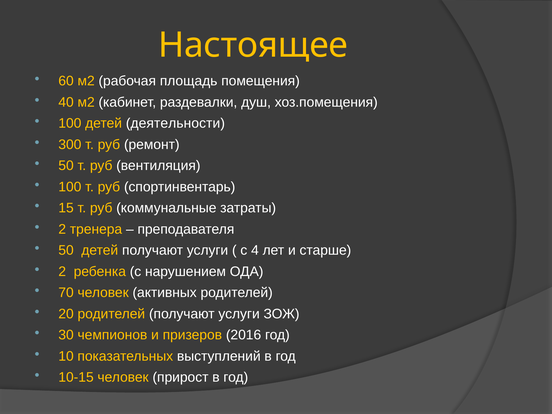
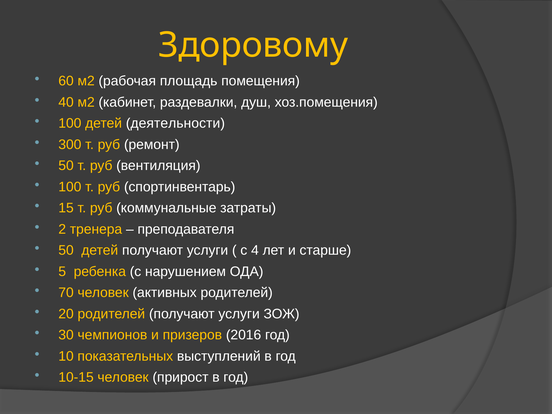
Настоящее: Настоящее -> Здоровому
2 at (62, 271): 2 -> 5
